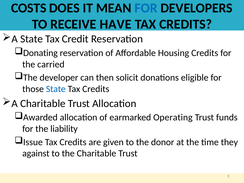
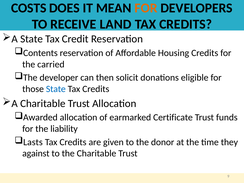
FOR at (146, 8) colour: blue -> orange
HAVE: HAVE -> LAND
Donating: Donating -> Contents
Operating: Operating -> Certificate
Issue: Issue -> Lasts
